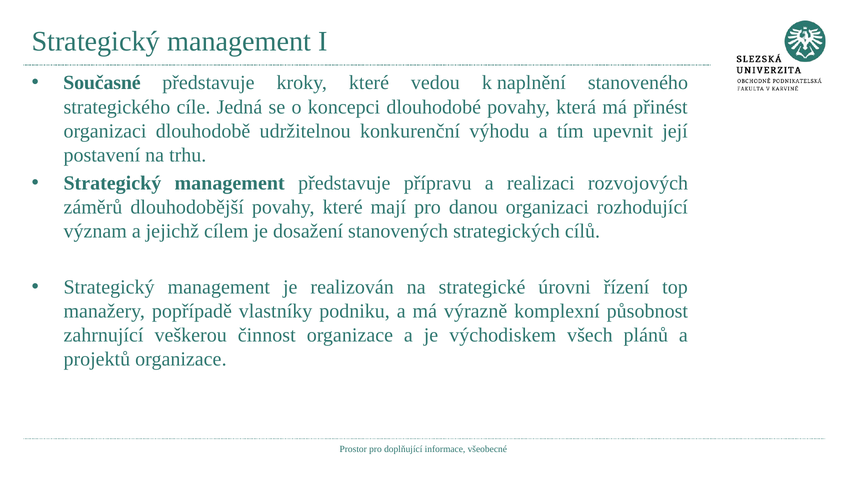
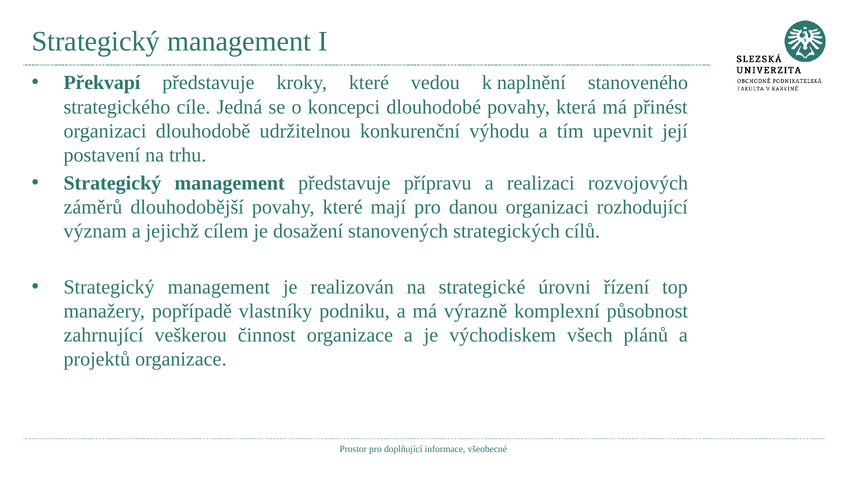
Současné: Současné -> Překvapí
